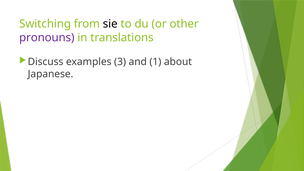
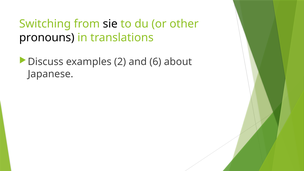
pronouns colour: purple -> black
3: 3 -> 2
1: 1 -> 6
